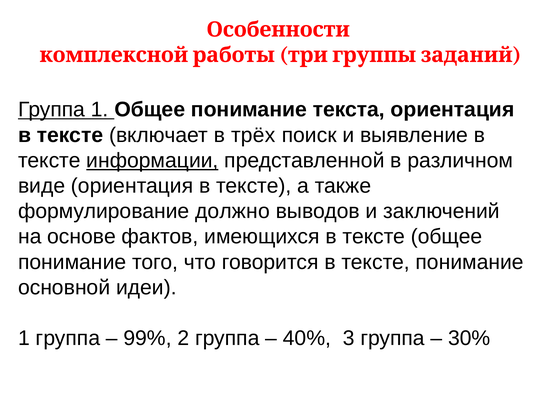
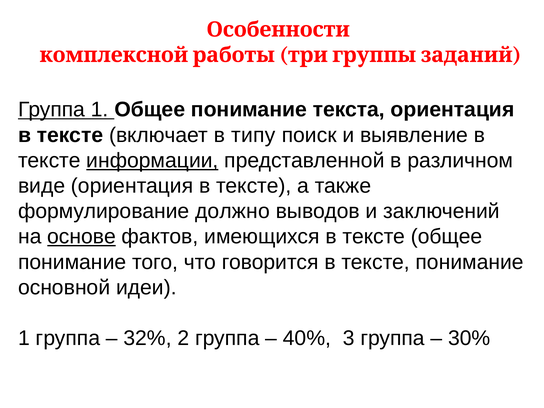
трёх: трёх -> типу
основе underline: none -> present
99%: 99% -> 32%
